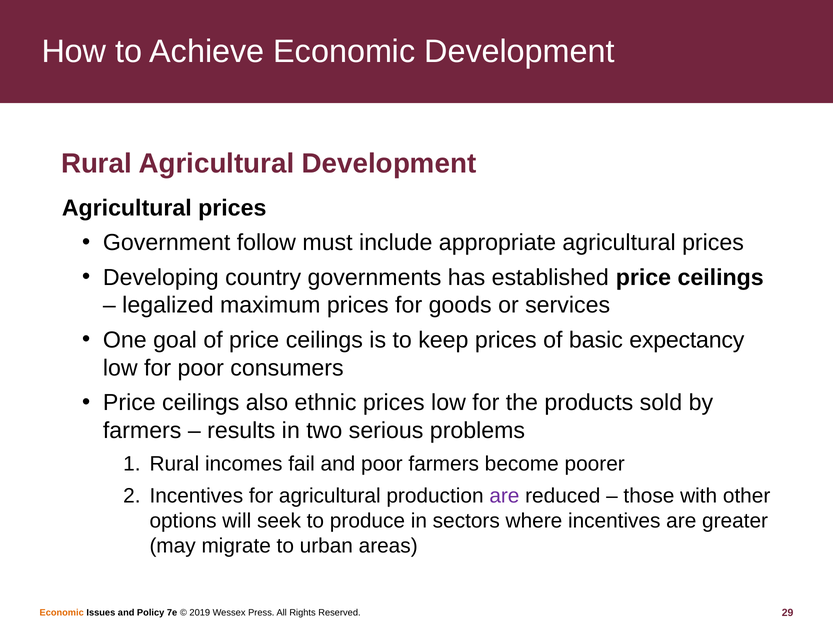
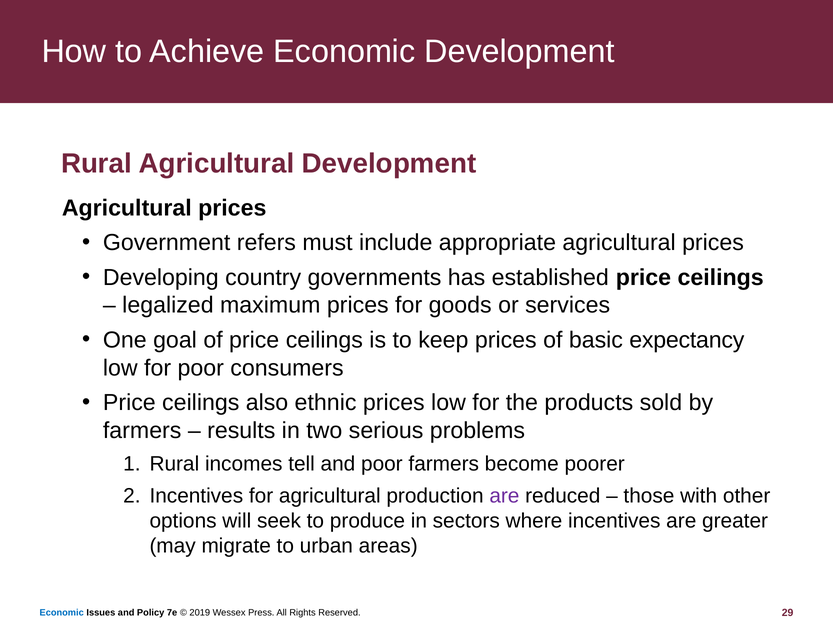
follow: follow -> refers
fail: fail -> tell
Economic at (62, 613) colour: orange -> blue
